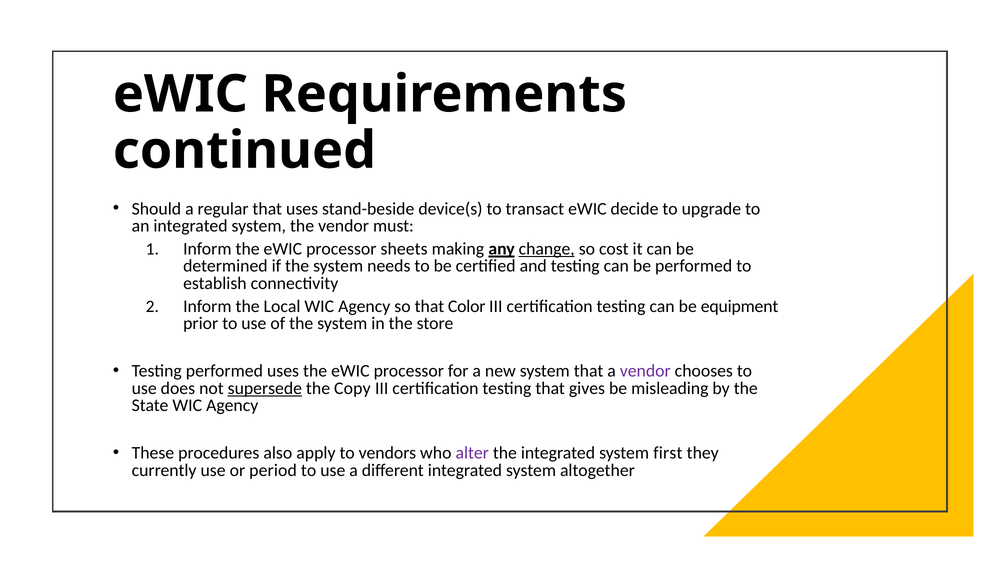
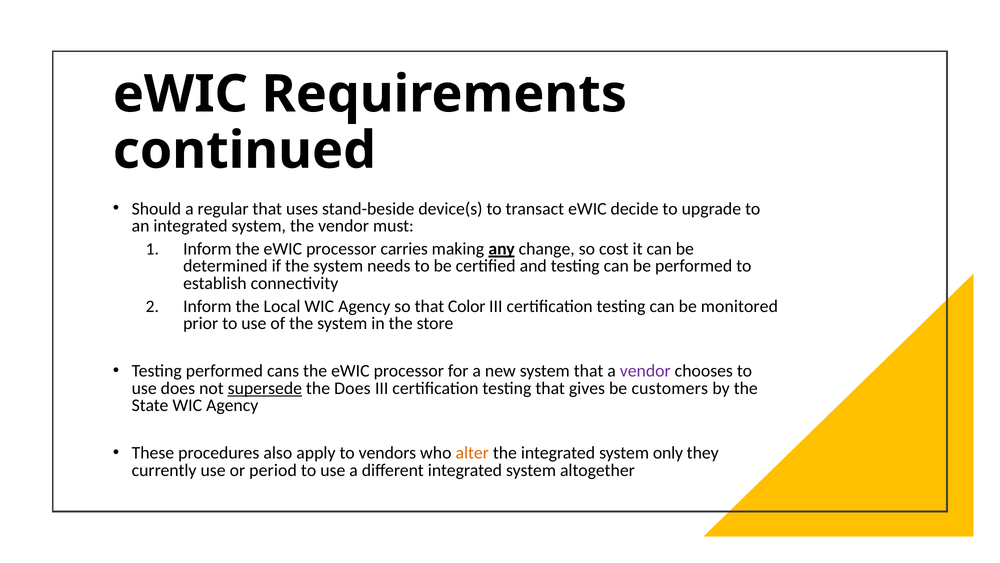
sheets: sheets -> carries
change underline: present -> none
equipment: equipment -> monitored
performed uses: uses -> cans
the Copy: Copy -> Does
misleading: misleading -> customers
alter colour: purple -> orange
first: first -> only
